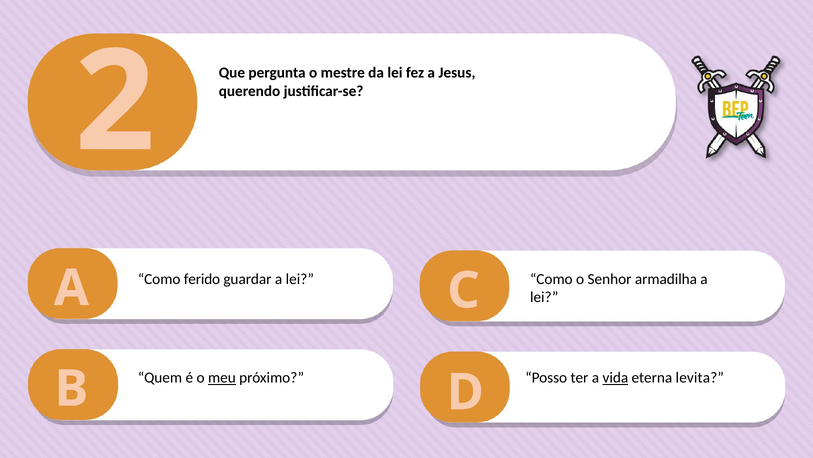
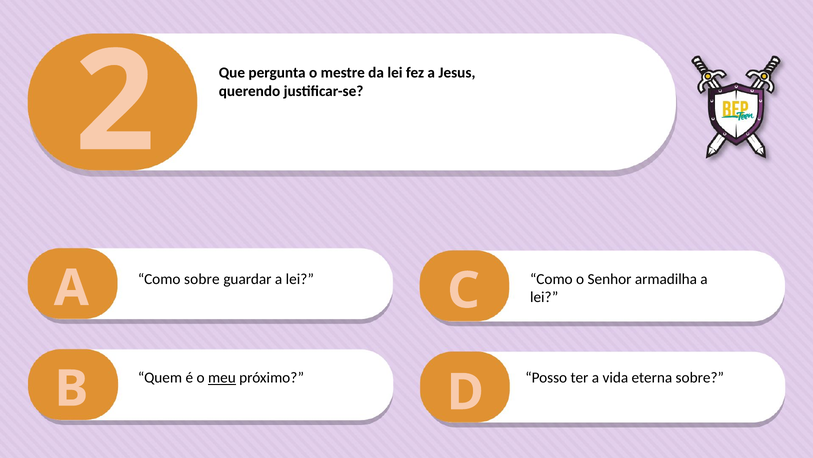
Como ferido: ferido -> sobre
vida underline: present -> none
eterna levita: levita -> sobre
